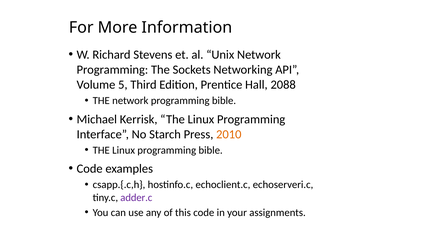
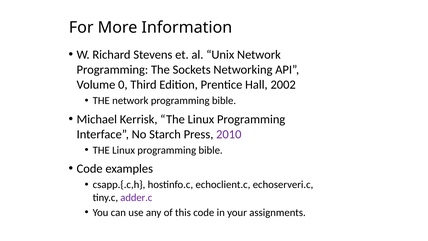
5: 5 -> 0
2088: 2088 -> 2002
2010 colour: orange -> purple
